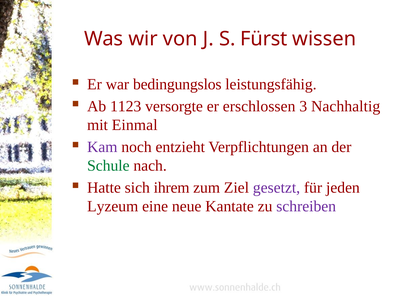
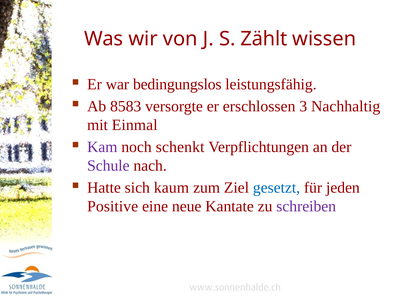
Fürst: Fürst -> Zählt
1123: 1123 -> 8583
entzieht: entzieht -> schenkt
Schule colour: green -> purple
ihrem: ihrem -> kaum
gesetzt colour: purple -> blue
Lyzeum: Lyzeum -> Positive
